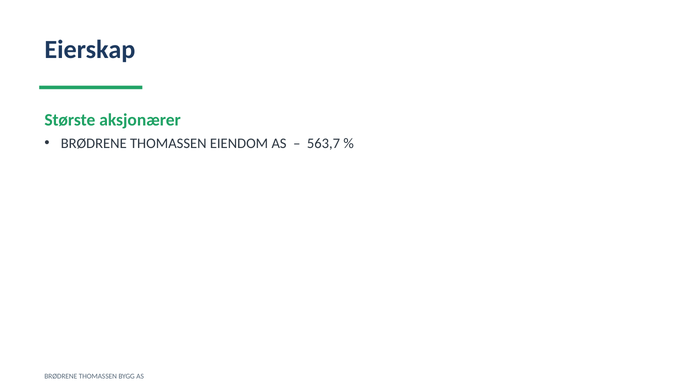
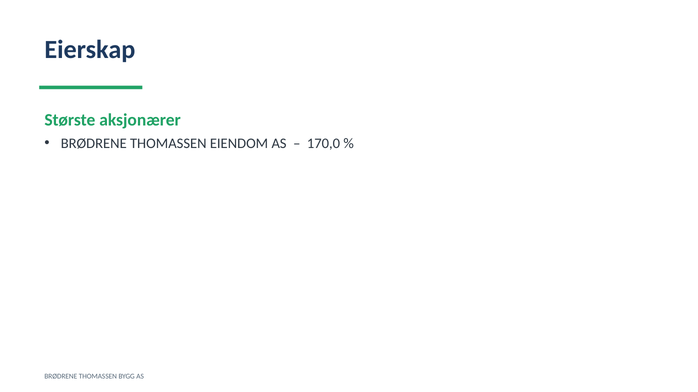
563,7: 563,7 -> 170,0
